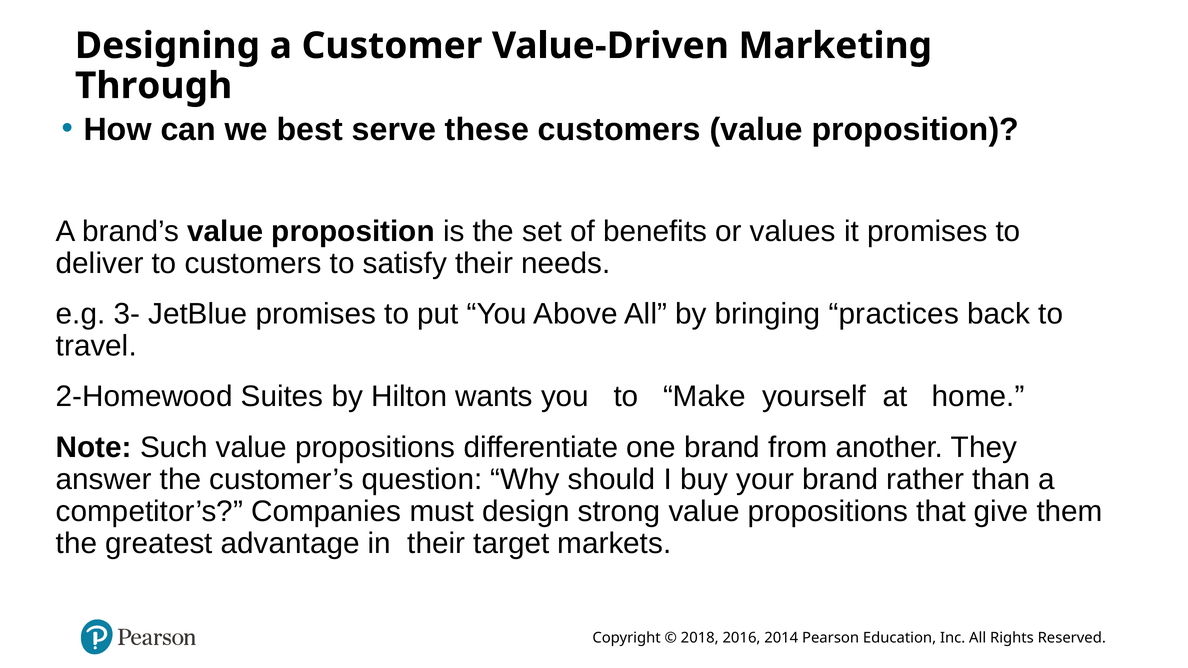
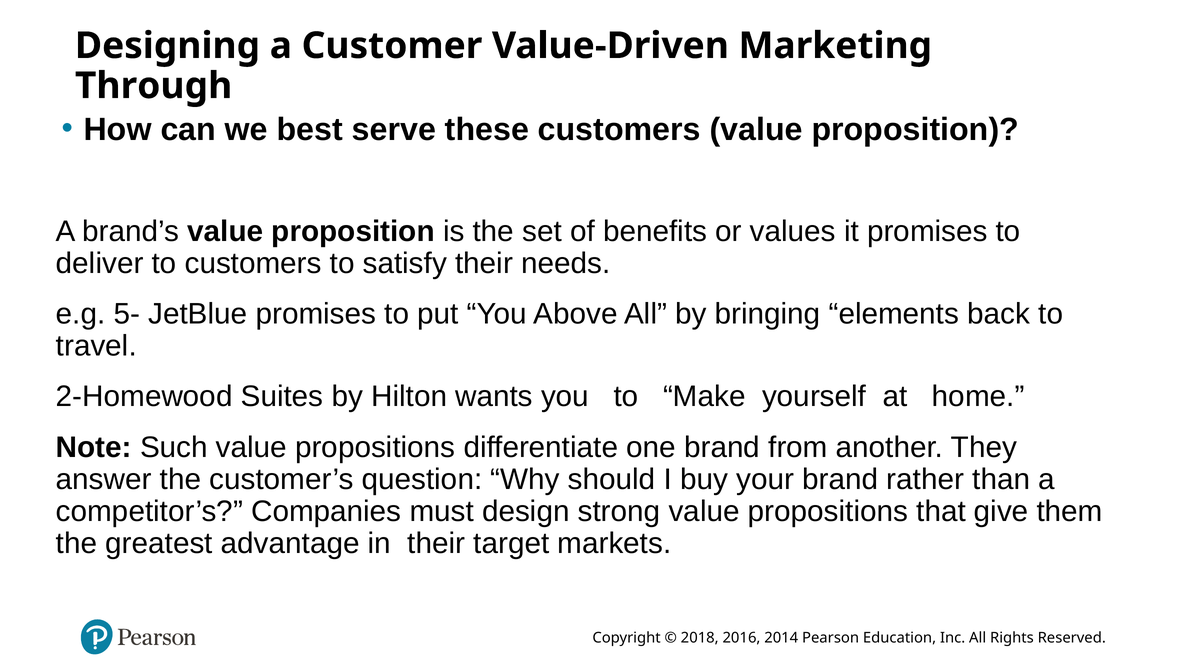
3-: 3- -> 5-
practices: practices -> elements
